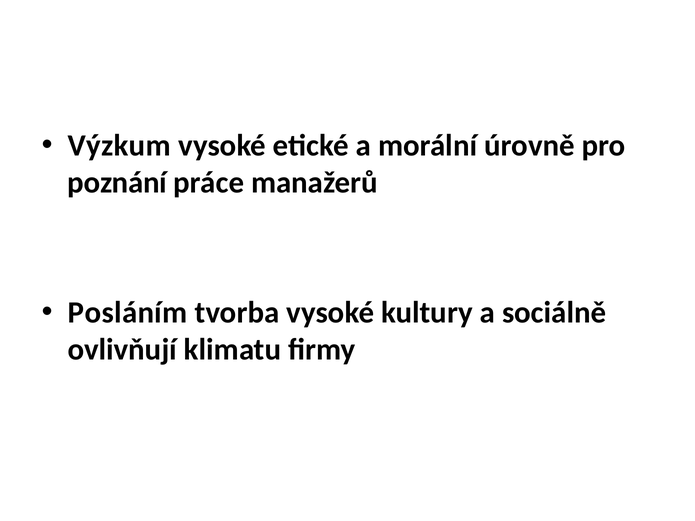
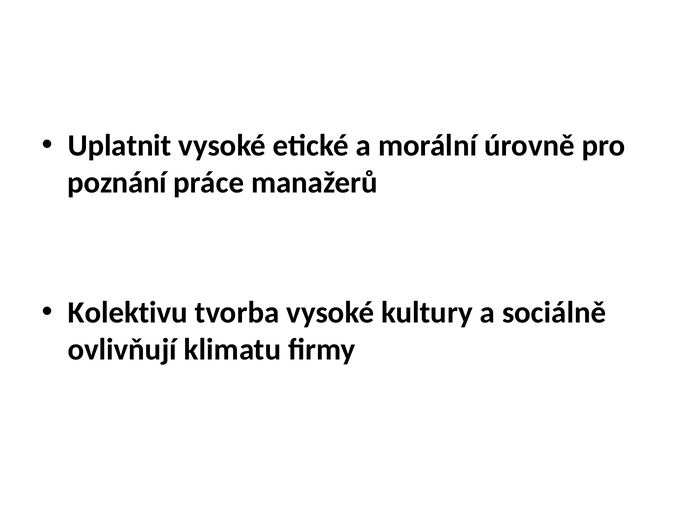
Výzkum: Výzkum -> Uplatnit
Posláním: Posláním -> Kolektivu
